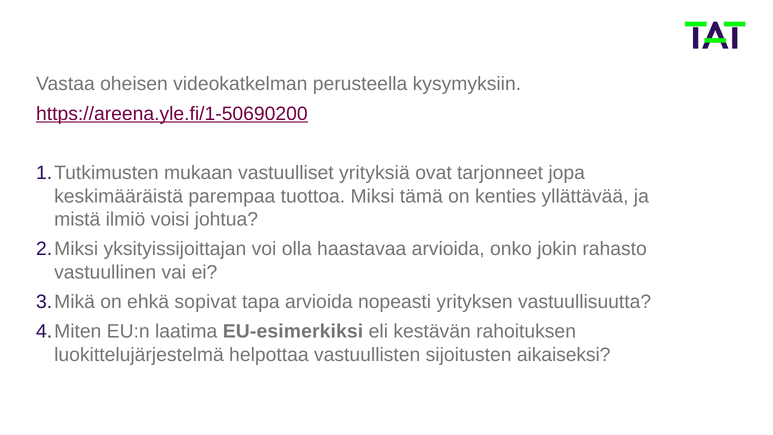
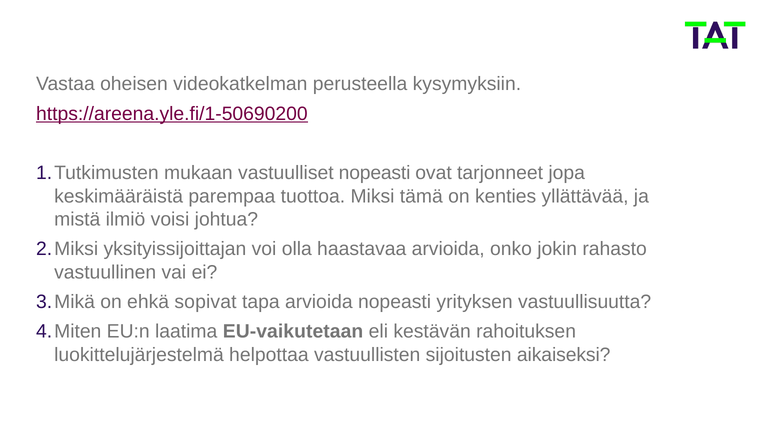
vastuulliset yrityksiä: yrityksiä -> nopeasti
EU-esimerkiksi: EU-esimerkiksi -> EU-vaikutetaan
